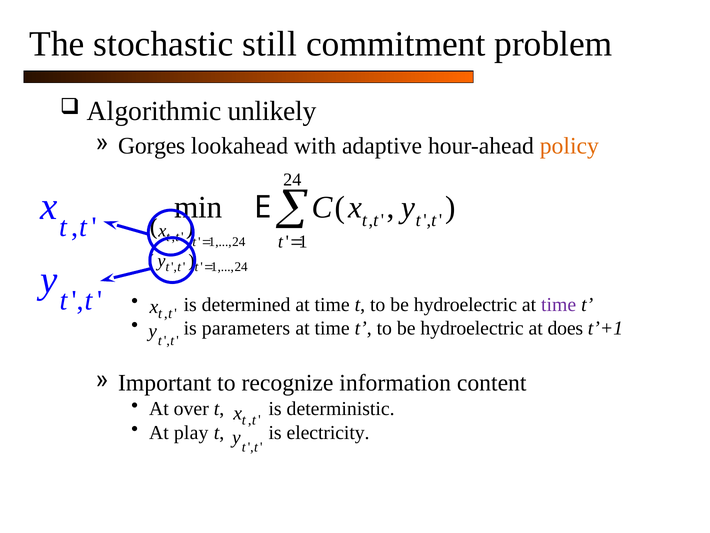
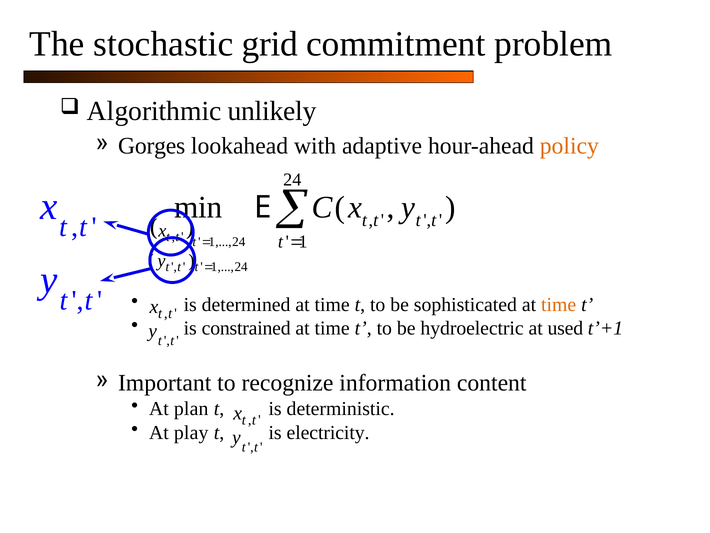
still: still -> grid
hydroelectric at (465, 304): hydroelectric -> sophisticated
time at (559, 304) colour: purple -> orange
parameters: parameters -> constrained
does: does -> used
over: over -> plan
